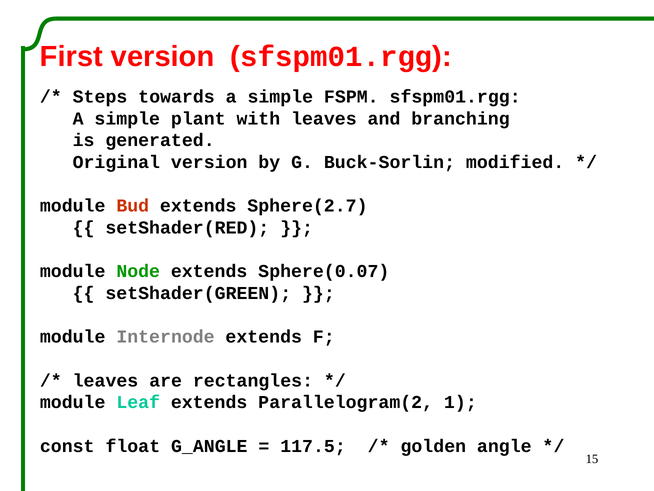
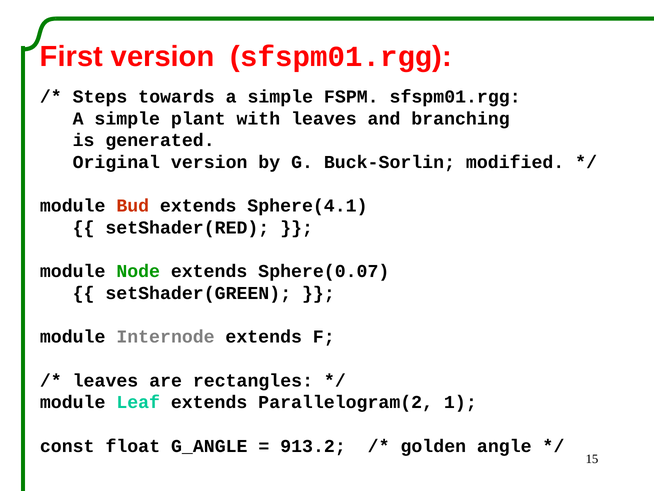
Sphere(2.7: Sphere(2.7 -> Sphere(4.1
117.5: 117.5 -> 913.2
